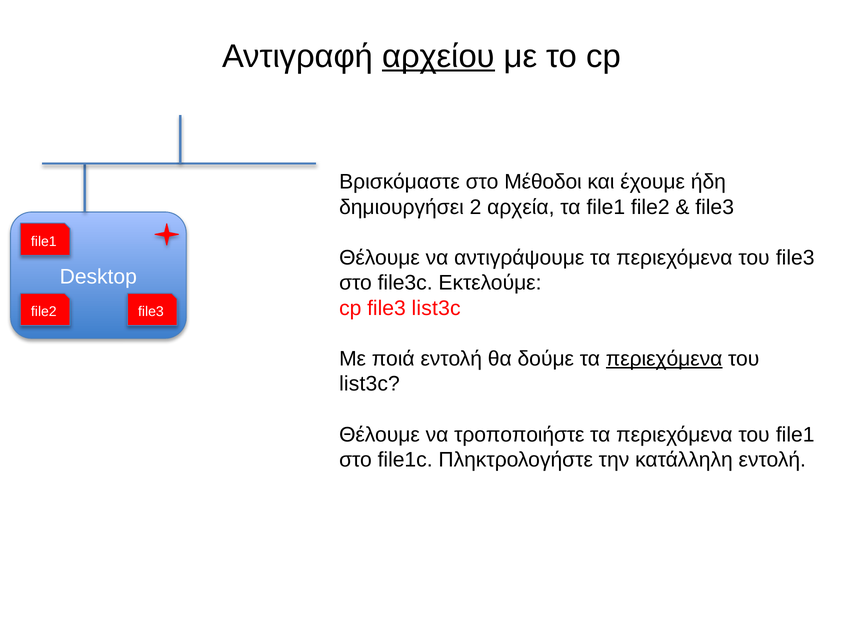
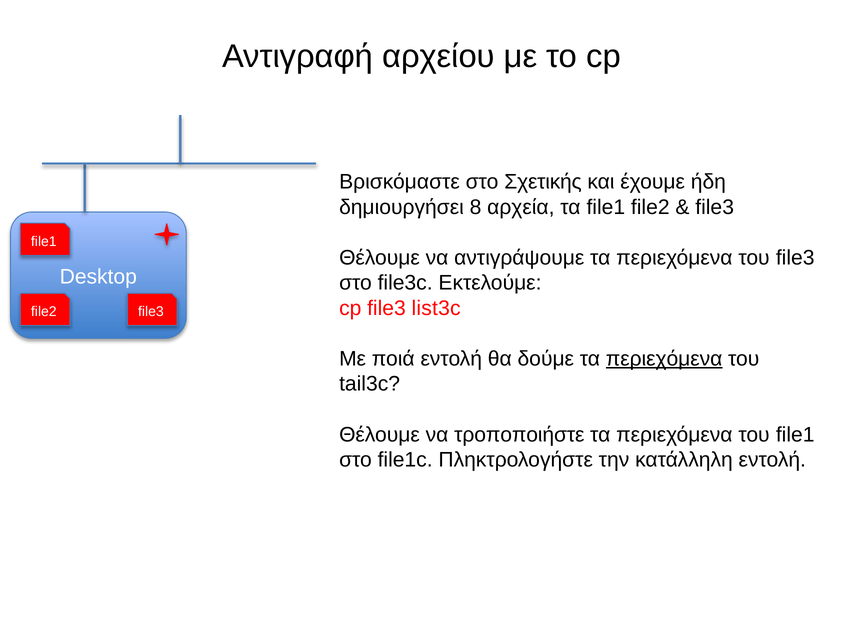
αρχείου underline: present -> none
Μέθοδοι: Μέθοδοι -> Σχετικής
2: 2 -> 8
list3c at (369, 384): list3c -> tail3c
